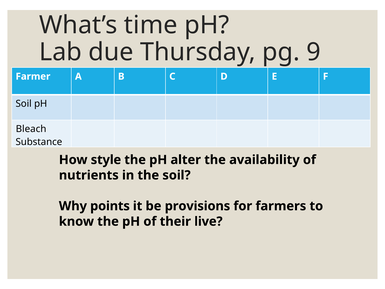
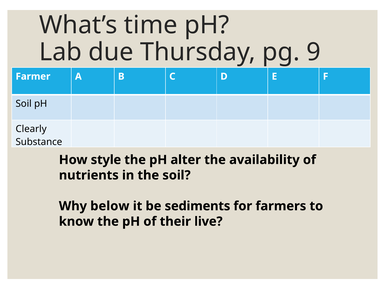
Bleach: Bleach -> Clearly
points: points -> below
provisions: provisions -> sediments
